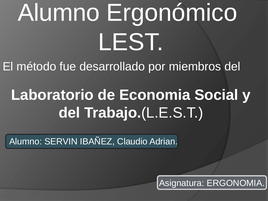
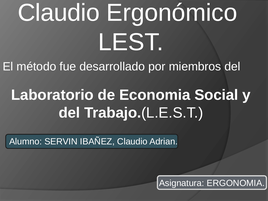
Alumno at (59, 13): Alumno -> Claudio
